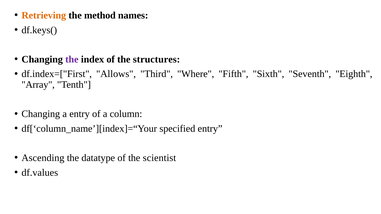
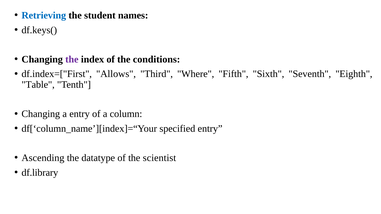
Retrieving colour: orange -> blue
method: method -> student
structures: structures -> conditions
Array: Array -> Table
df.values: df.values -> df.library
